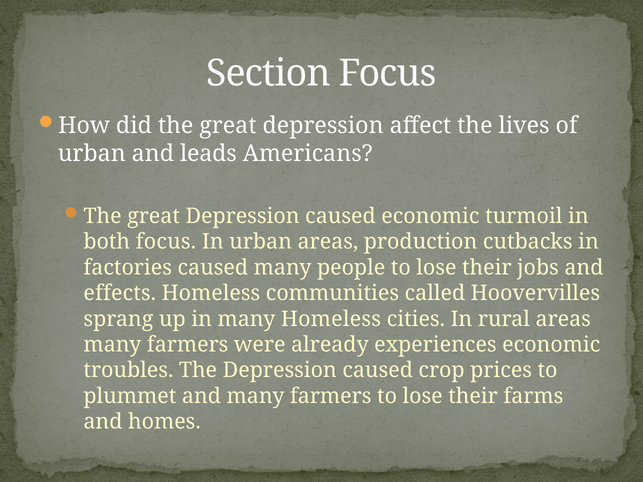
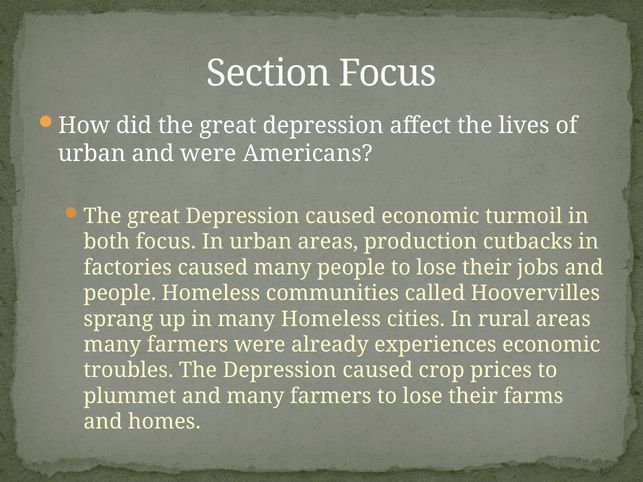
and leads: leads -> were
effects at (120, 293): effects -> people
